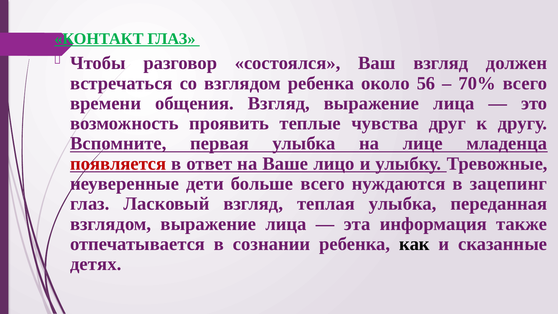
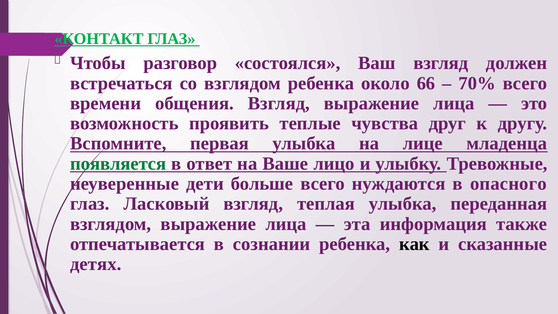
56: 56 -> 66
появляется colour: red -> green
зацепинг: зацепинг -> опасного
